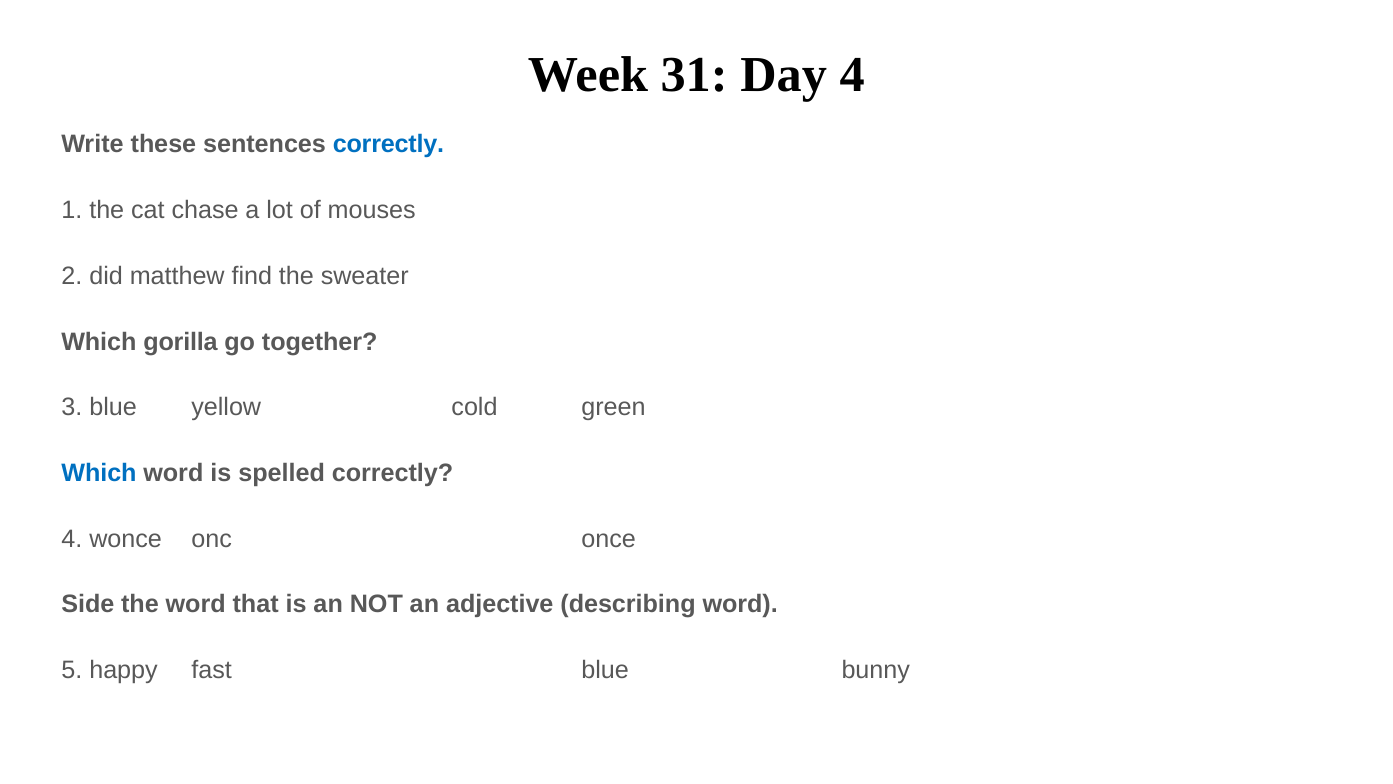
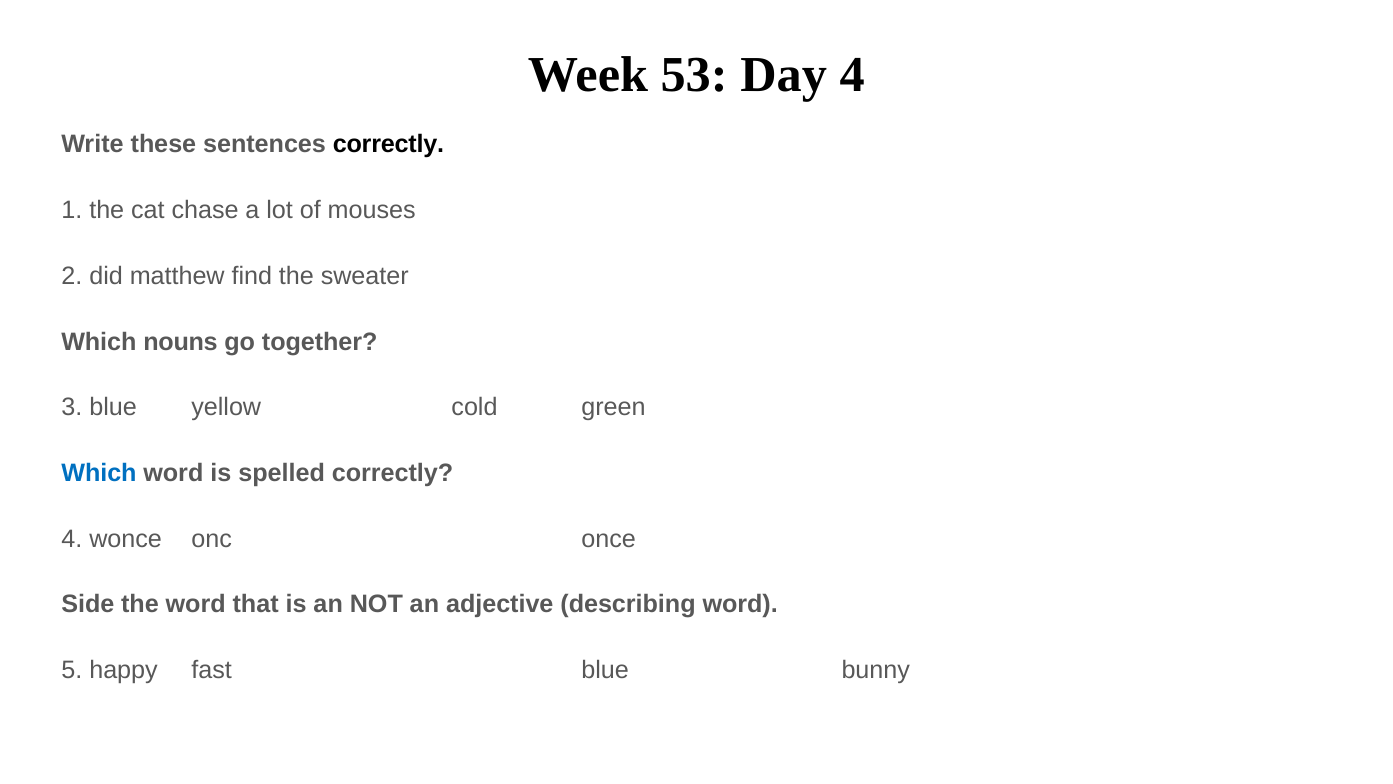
31: 31 -> 53
correctly at (388, 145) colour: blue -> black
gorilla: gorilla -> nouns
